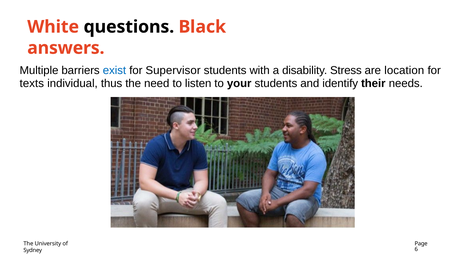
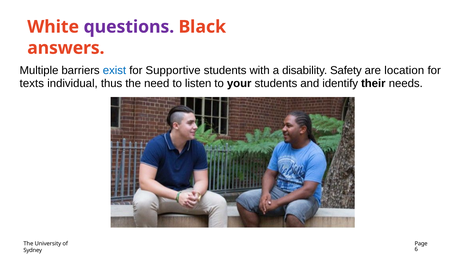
questions colour: black -> purple
Supervisor: Supervisor -> Supportive
Stress: Stress -> Safety
